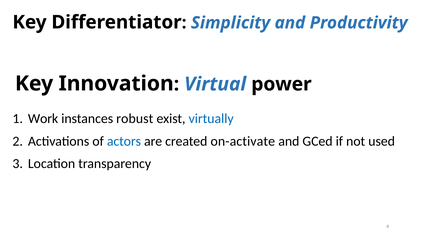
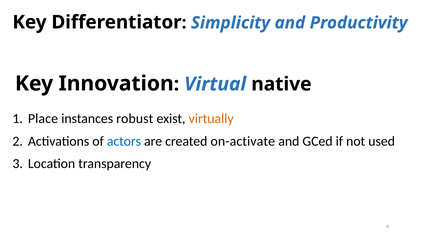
power: power -> native
Work: Work -> Place
virtually colour: blue -> orange
